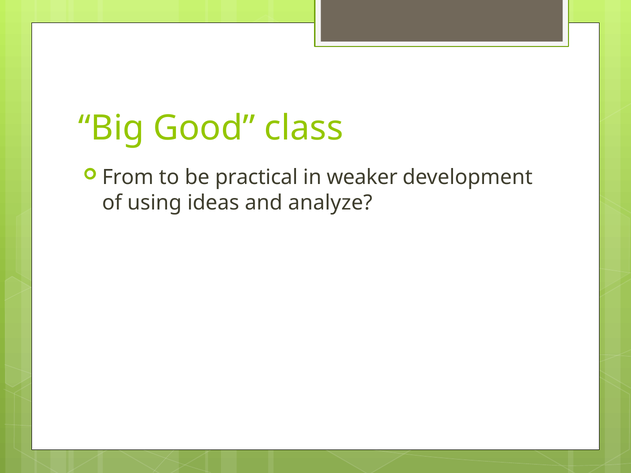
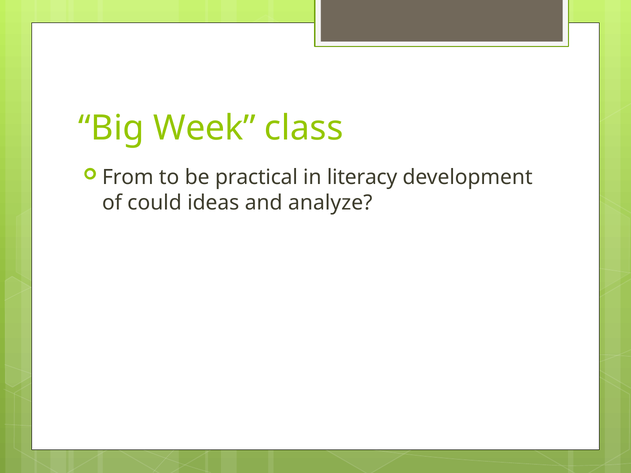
Good: Good -> Week
weaker: weaker -> literacy
using: using -> could
